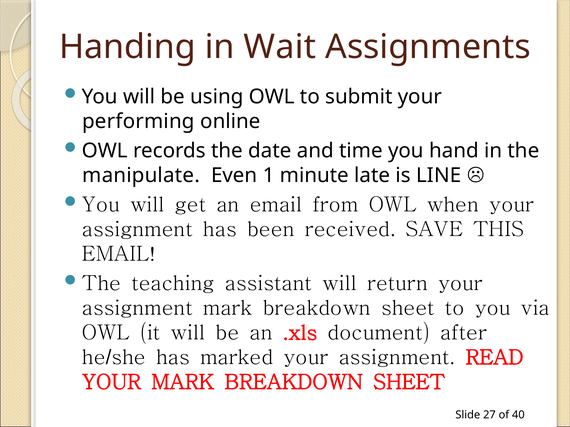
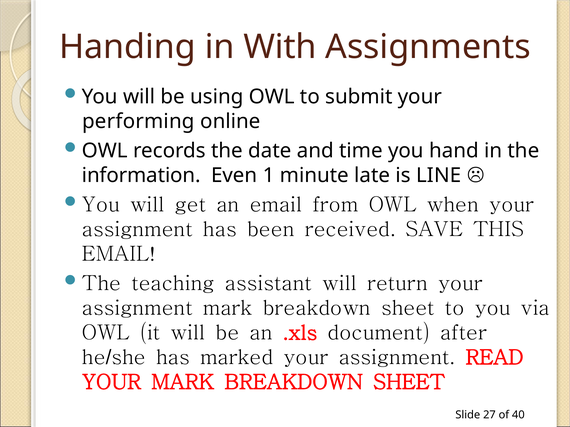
Wait: Wait -> With
manipulate: manipulate -> information
